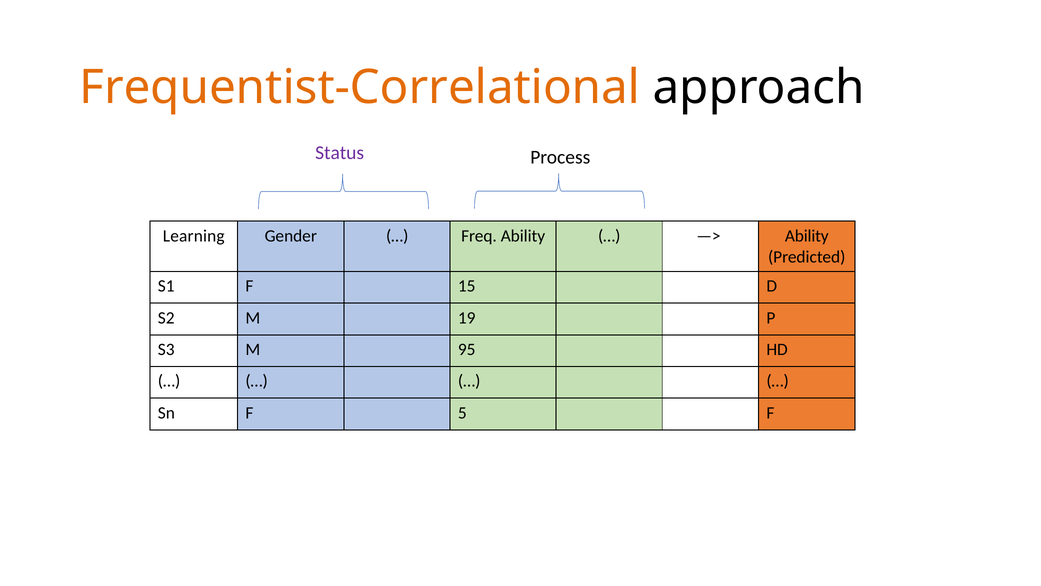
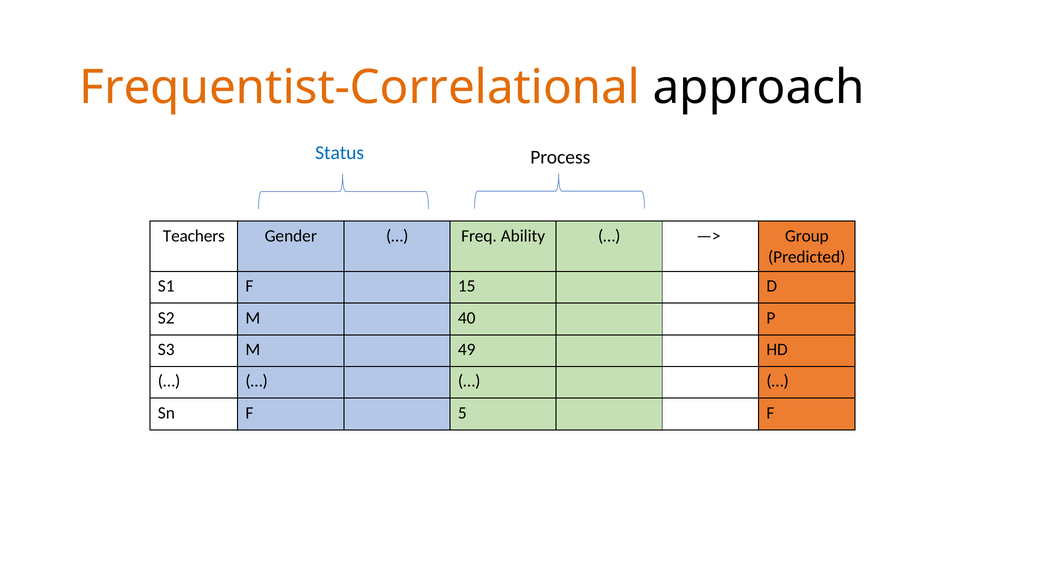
Status colour: purple -> blue
Learning: Learning -> Teachers
Ability at (807, 236): Ability -> Group
19: 19 -> 40
95: 95 -> 49
